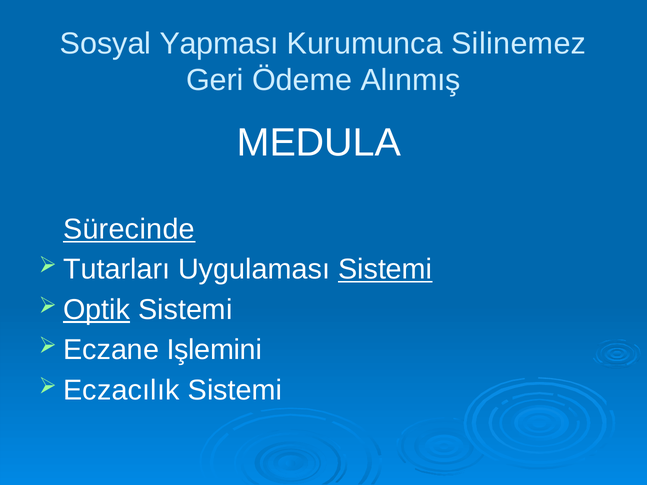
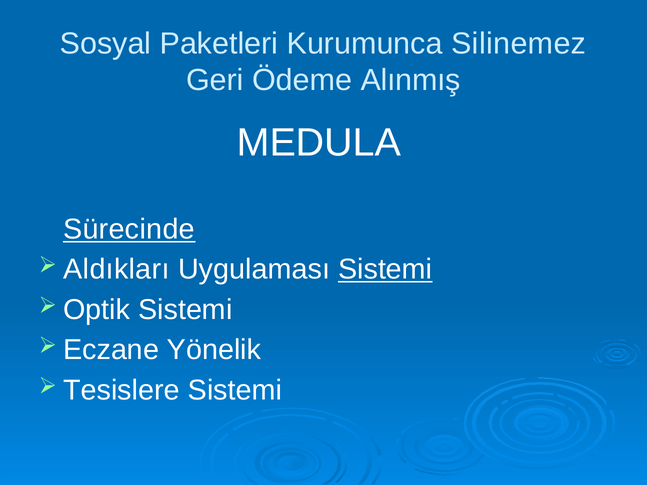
Yapması: Yapması -> Paketleri
Tutarları: Tutarları -> Aldıkları
Optik underline: present -> none
Işlemini: Işlemini -> Yönelik
Eczacılık: Eczacılık -> Tesislere
